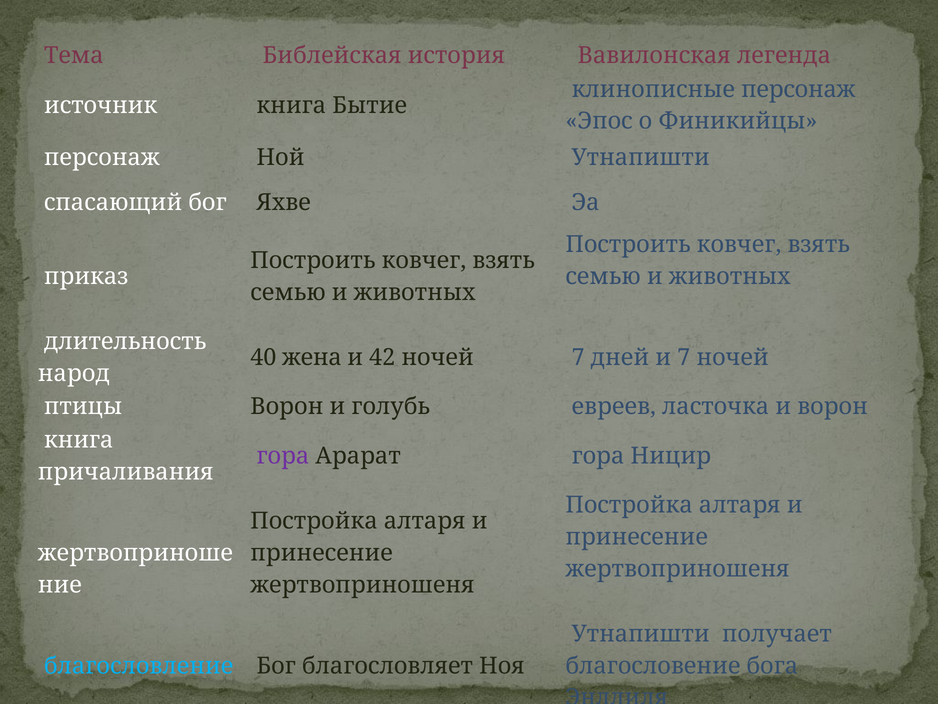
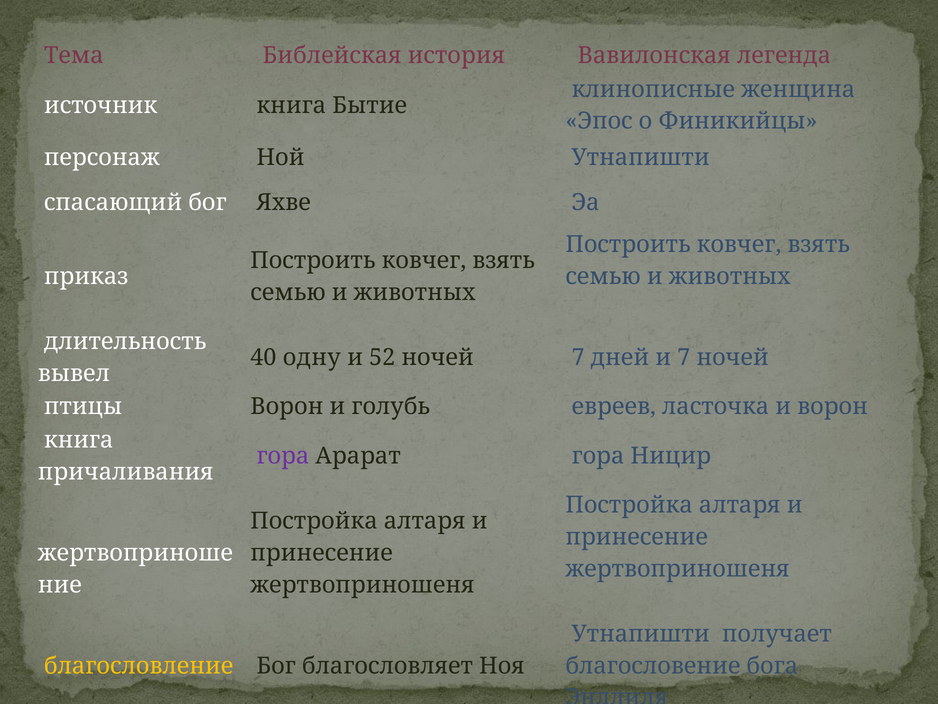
клинописные персонаж: персонаж -> женщина
жена: жена -> одну
42: 42 -> 52
народ: народ -> вывел
благословление colour: light blue -> yellow
